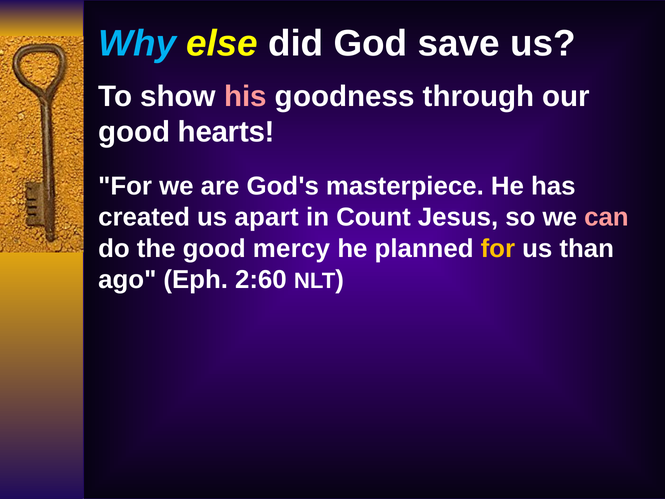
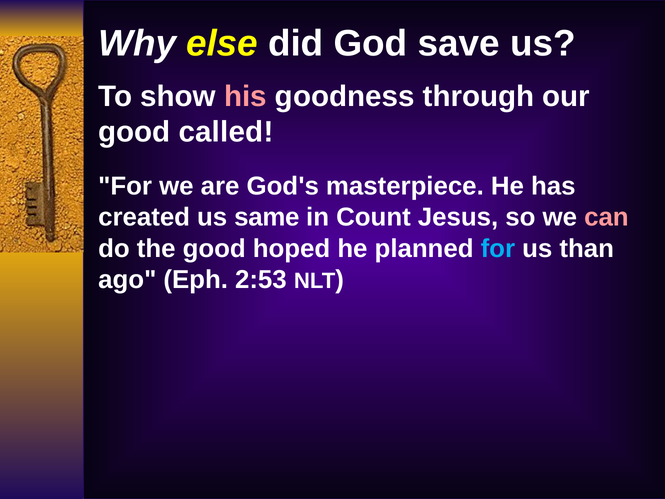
Why colour: light blue -> white
hearts: hearts -> called
apart: apart -> same
mercy: mercy -> hoped
for at (498, 248) colour: yellow -> light blue
2:60: 2:60 -> 2:53
